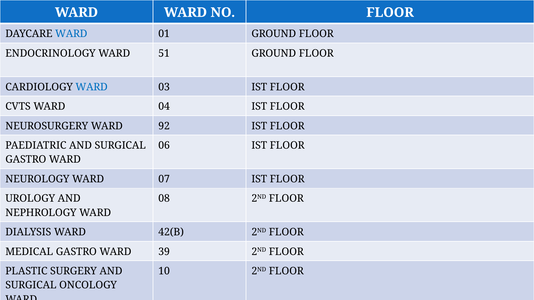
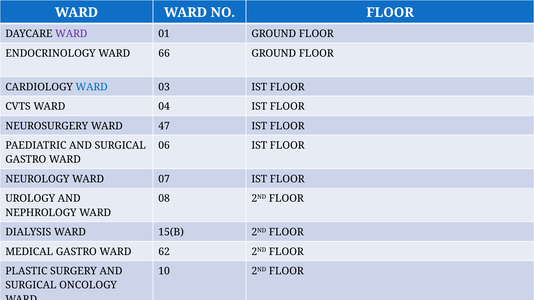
WARD at (71, 34) colour: blue -> purple
51: 51 -> 66
92: 92 -> 47
42(B: 42(B -> 15(B
39: 39 -> 62
